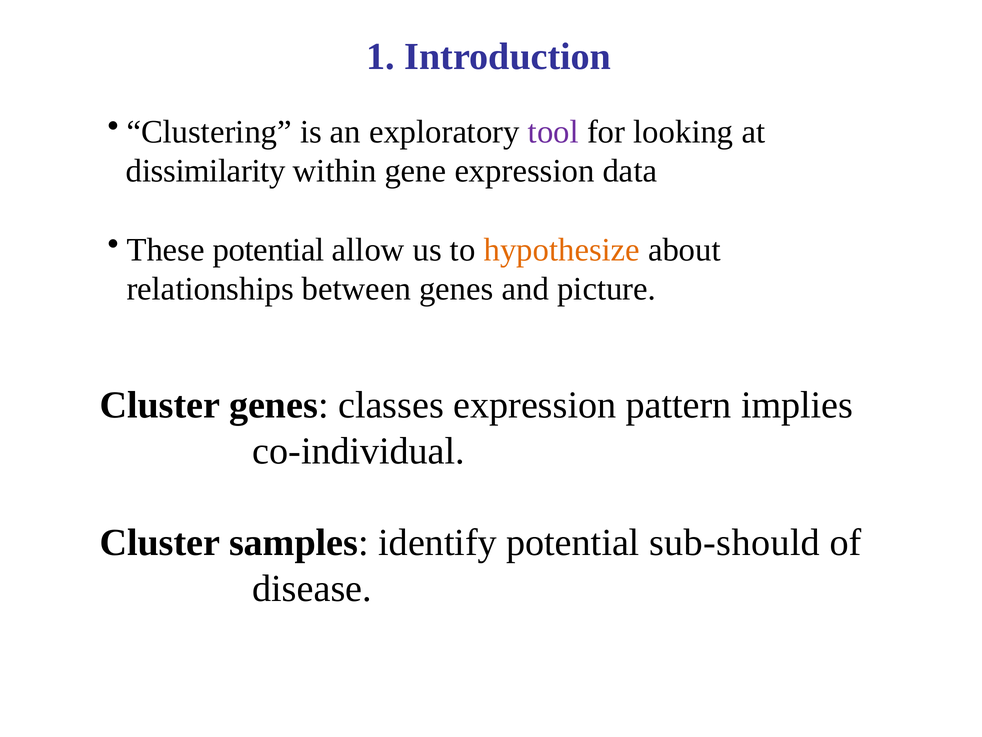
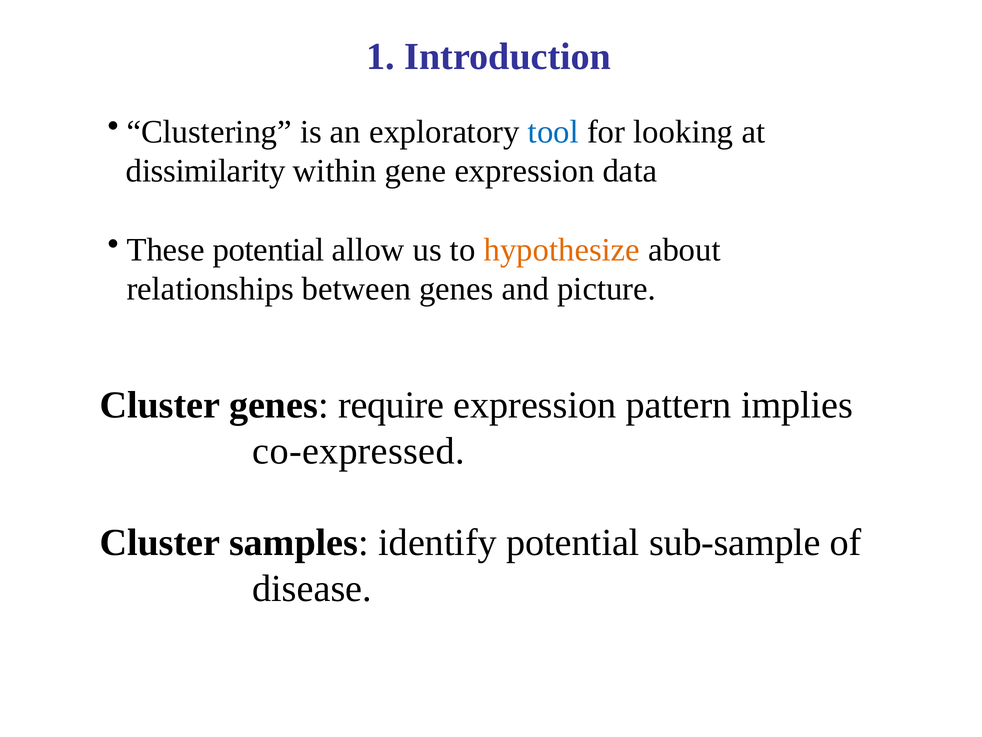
tool colour: purple -> blue
classes: classes -> require
co-individual: co-individual -> co-expressed
sub-should: sub-should -> sub-sample
